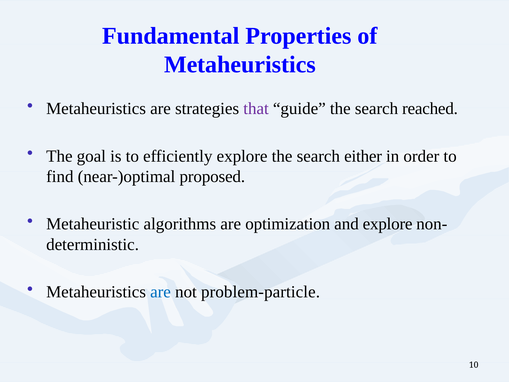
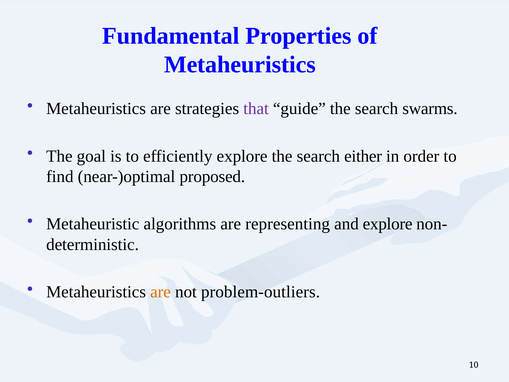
reached: reached -> swarms
optimization: optimization -> representing
are at (161, 292) colour: blue -> orange
problem-particle: problem-particle -> problem-outliers
